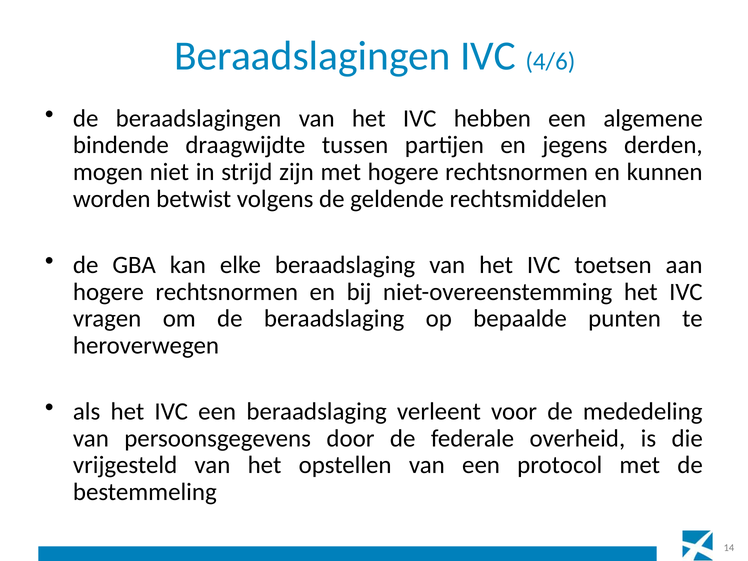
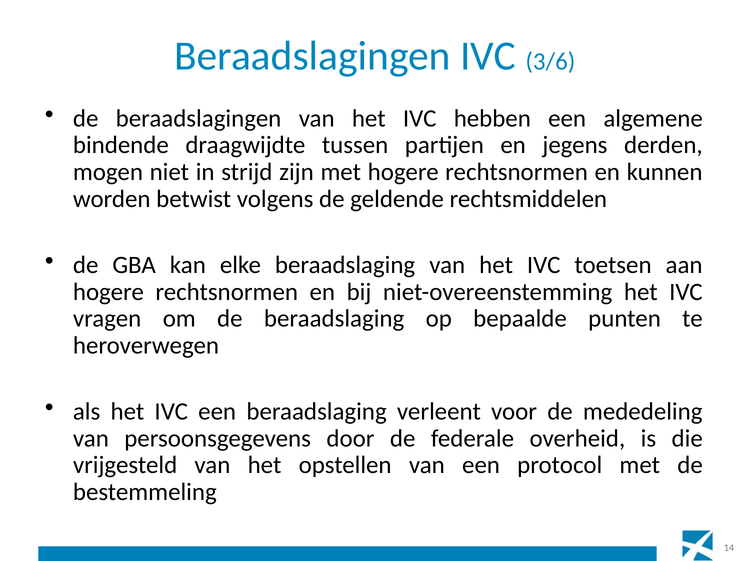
4/6: 4/6 -> 3/6
